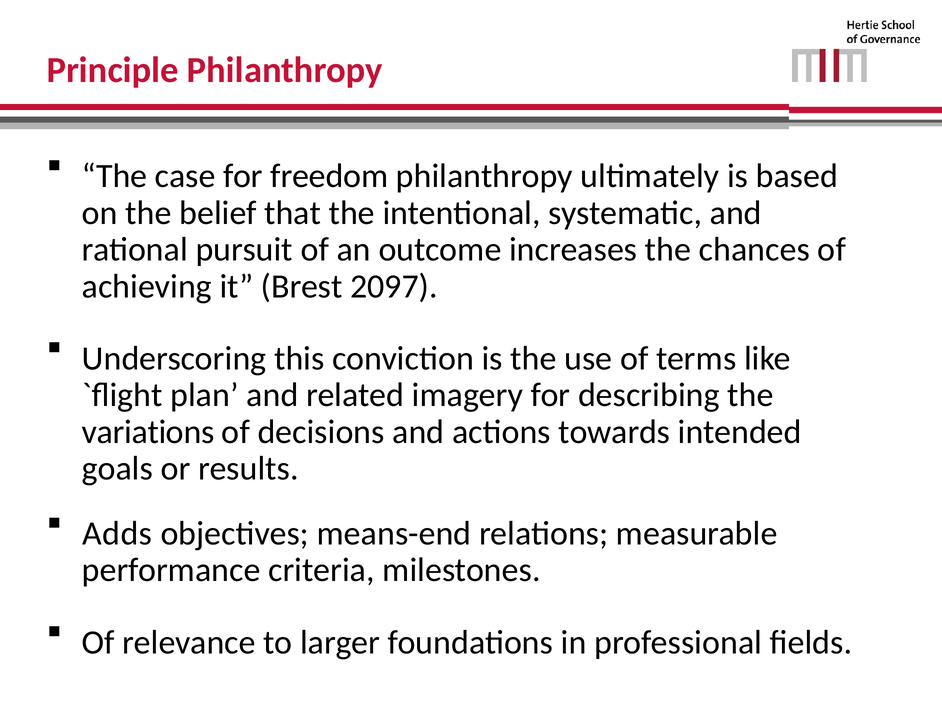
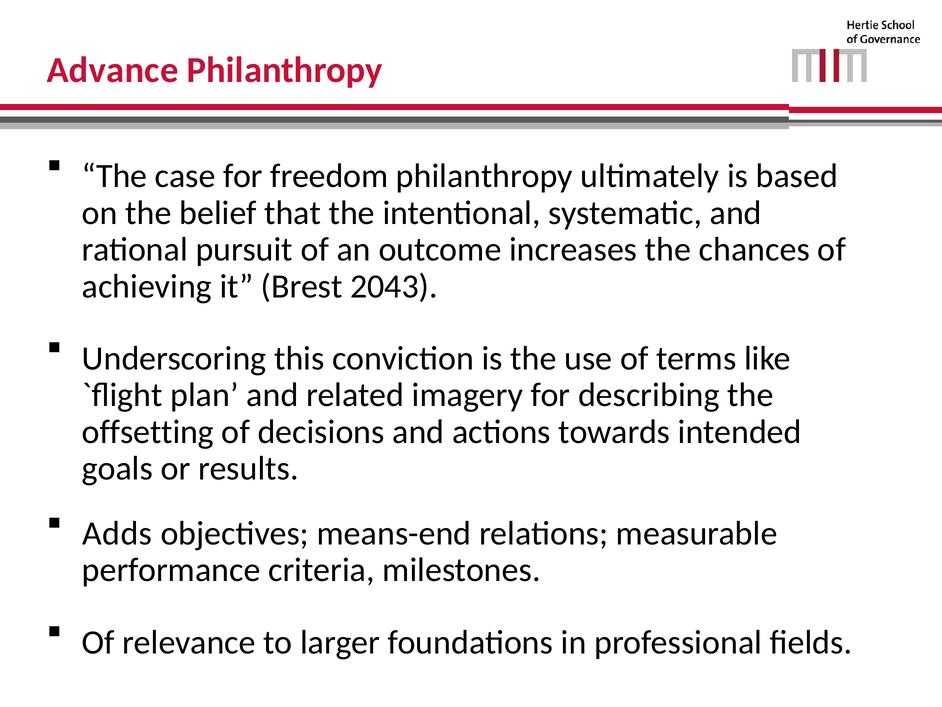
Principle: Principle -> Advance
2097: 2097 -> 2043
variations: variations -> offsetting
